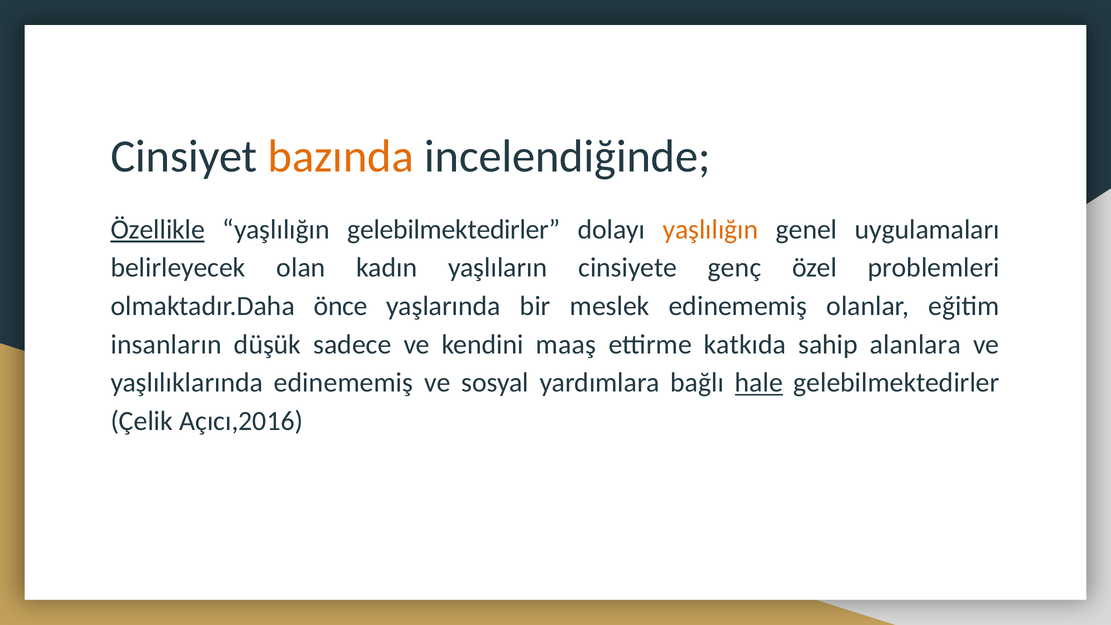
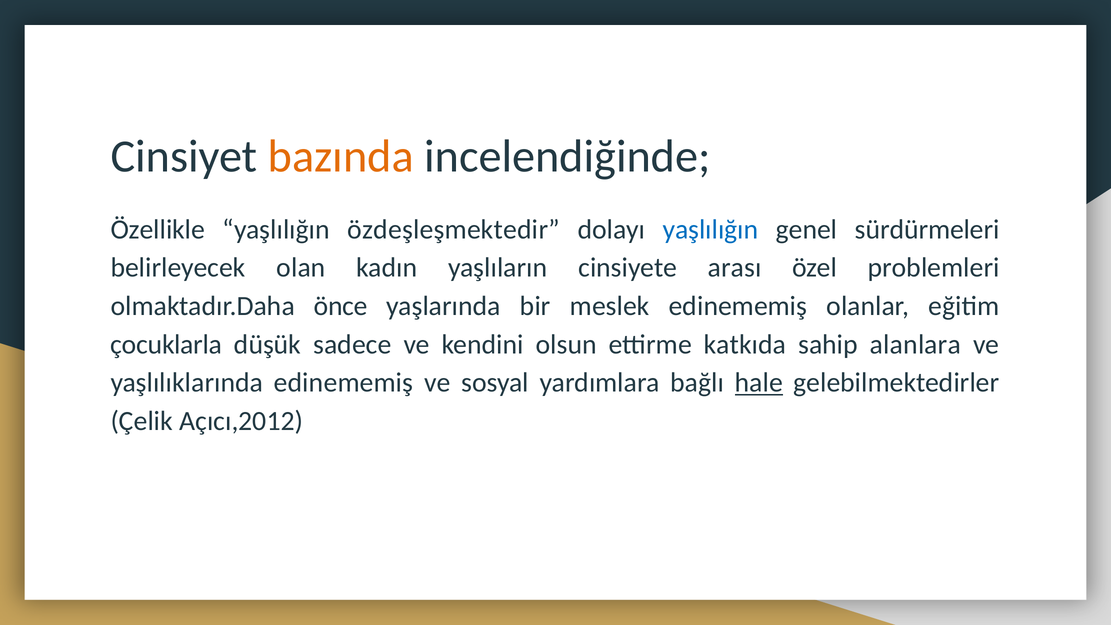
Özellikle underline: present -> none
yaşlılığın gelebilmektedirler: gelebilmektedirler -> özdeşleşmektedir
yaşlılığın at (710, 229) colour: orange -> blue
uygulamaları: uygulamaları -> sürdürmeleri
genç: genç -> arası
insanların: insanların -> çocuklarla
maaş: maaş -> olsun
Açıcı,2016: Açıcı,2016 -> Açıcı,2012
